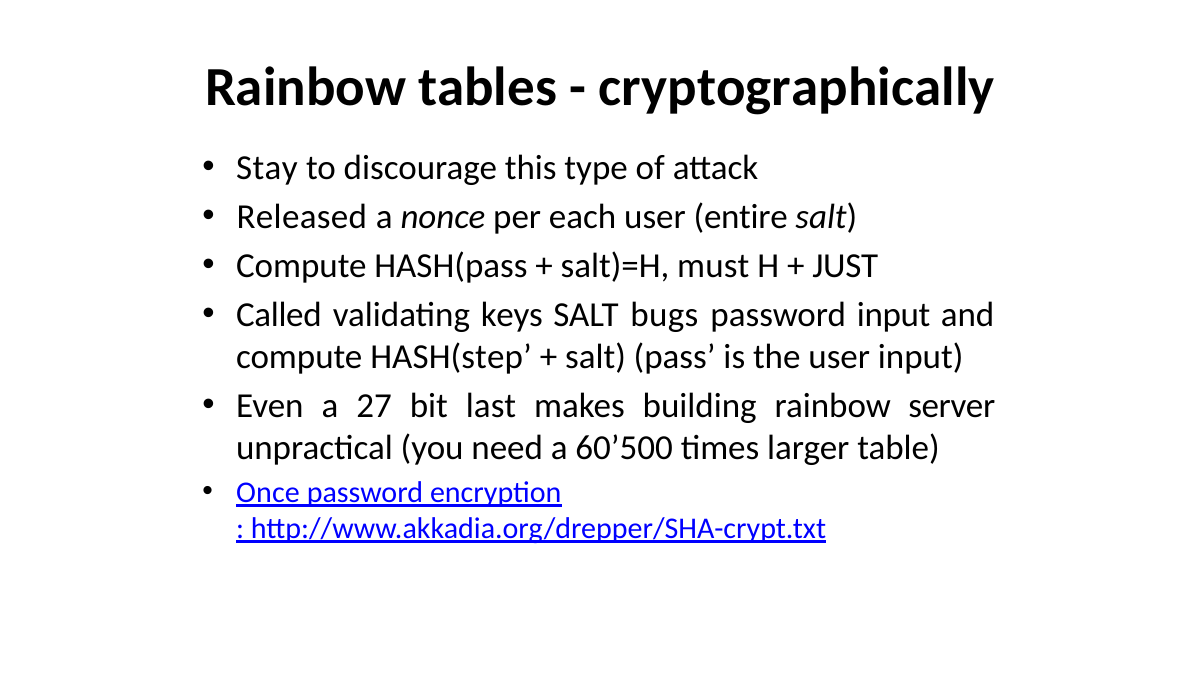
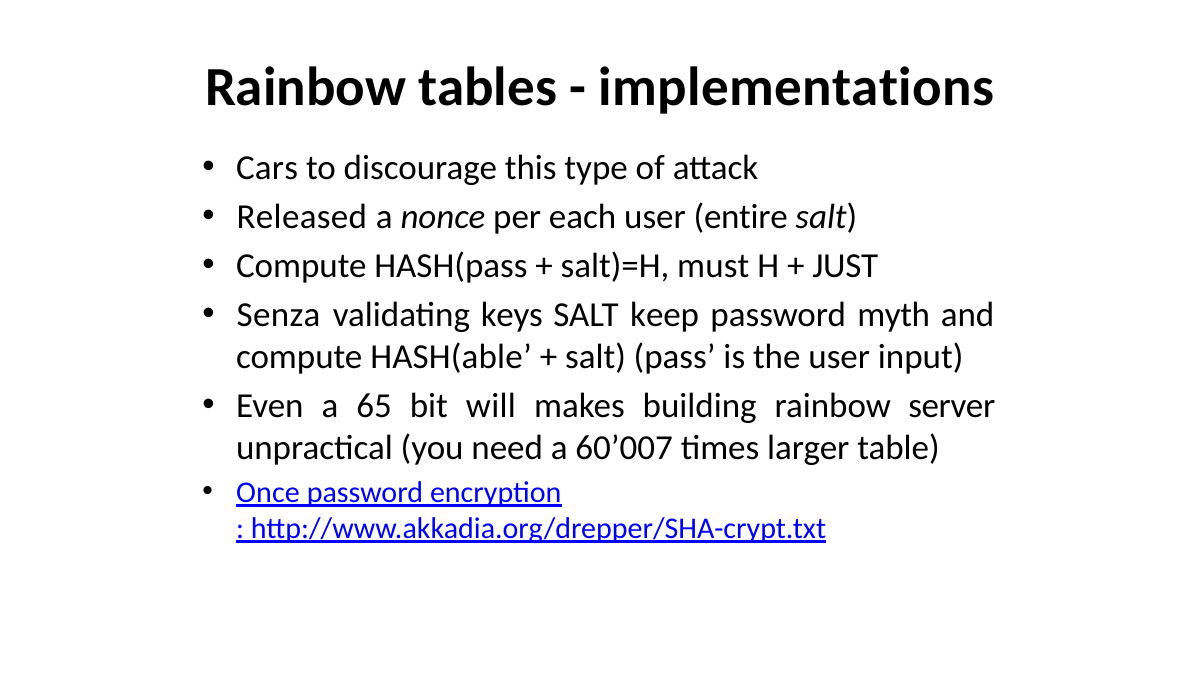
cryptographically: cryptographically -> implementations
Stay: Stay -> Cars
Called: Called -> Senza
bugs: bugs -> keep
password input: input -> myth
HASH(step: HASH(step -> HASH(able
27: 27 -> 65
last: last -> will
60’500: 60’500 -> 60’007
